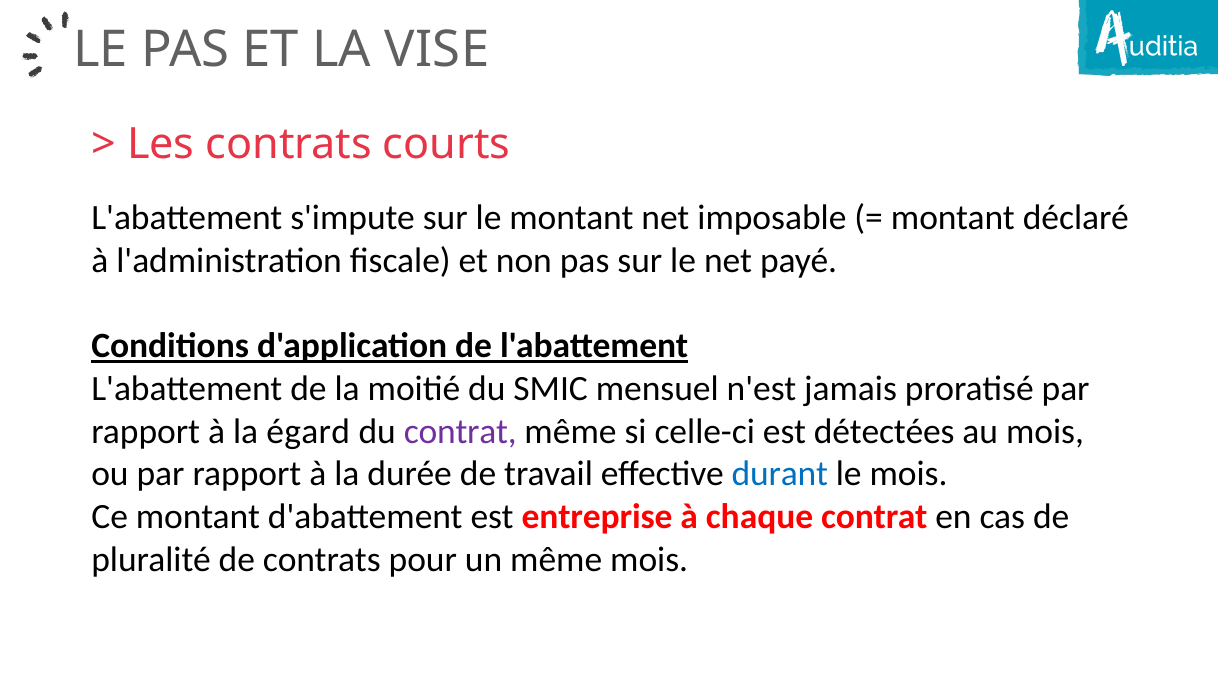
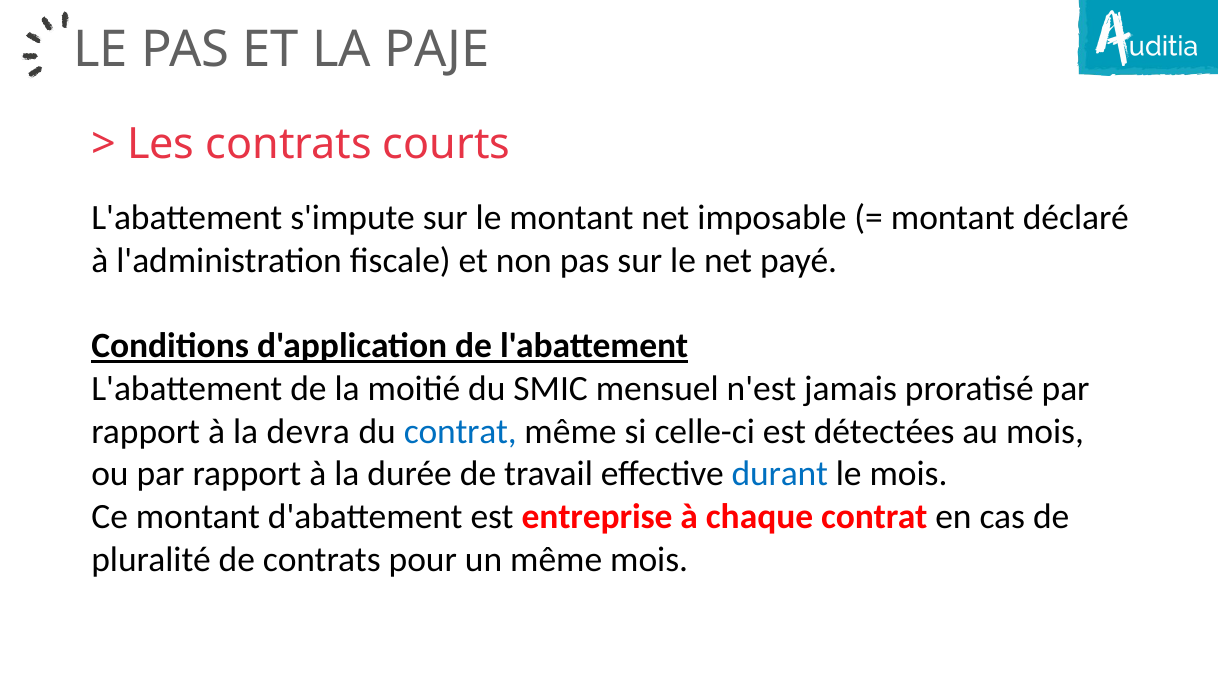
VISE: VISE -> PAJE
égard: égard -> devra
contrat at (460, 432) colour: purple -> blue
